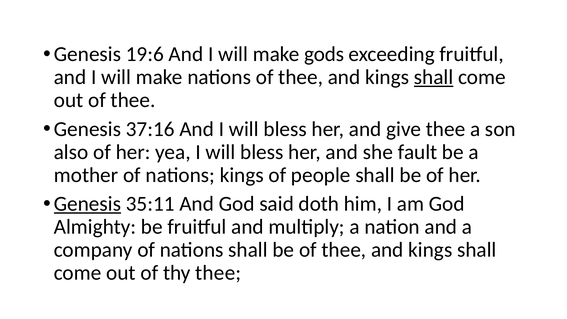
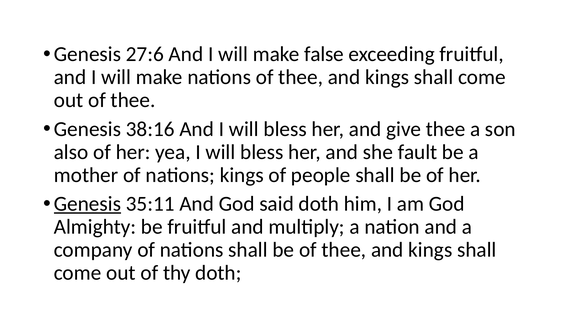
19:6: 19:6 -> 27:6
gods: gods -> false
shall at (434, 77) underline: present -> none
37:16: 37:16 -> 38:16
thy thee: thee -> doth
